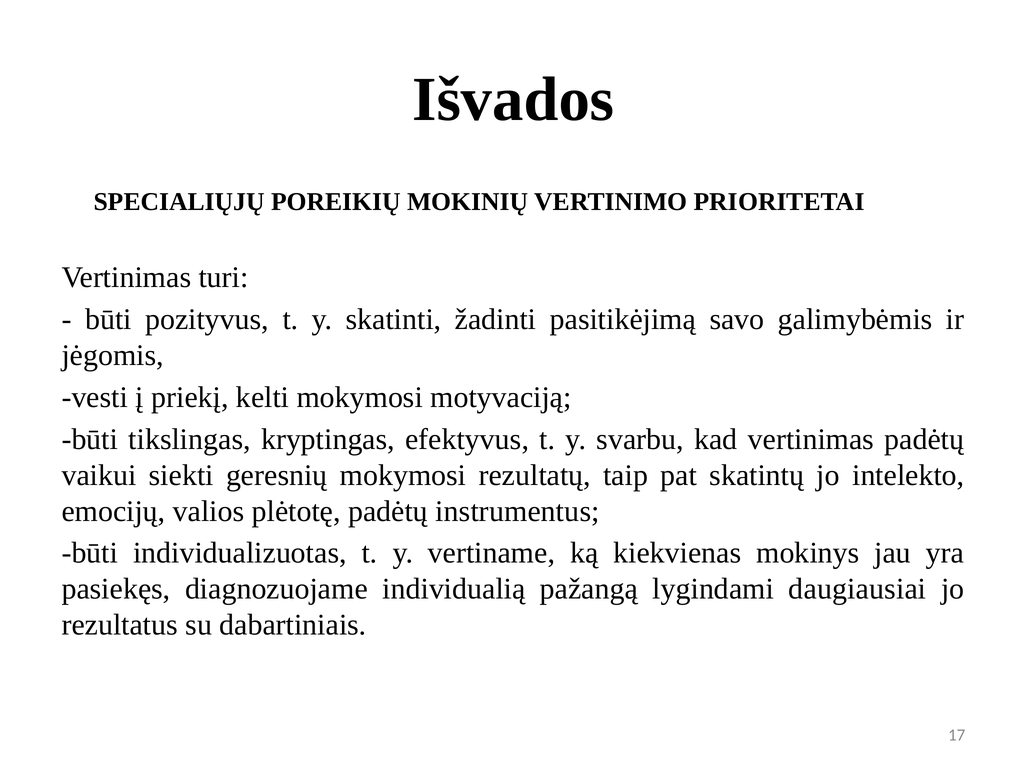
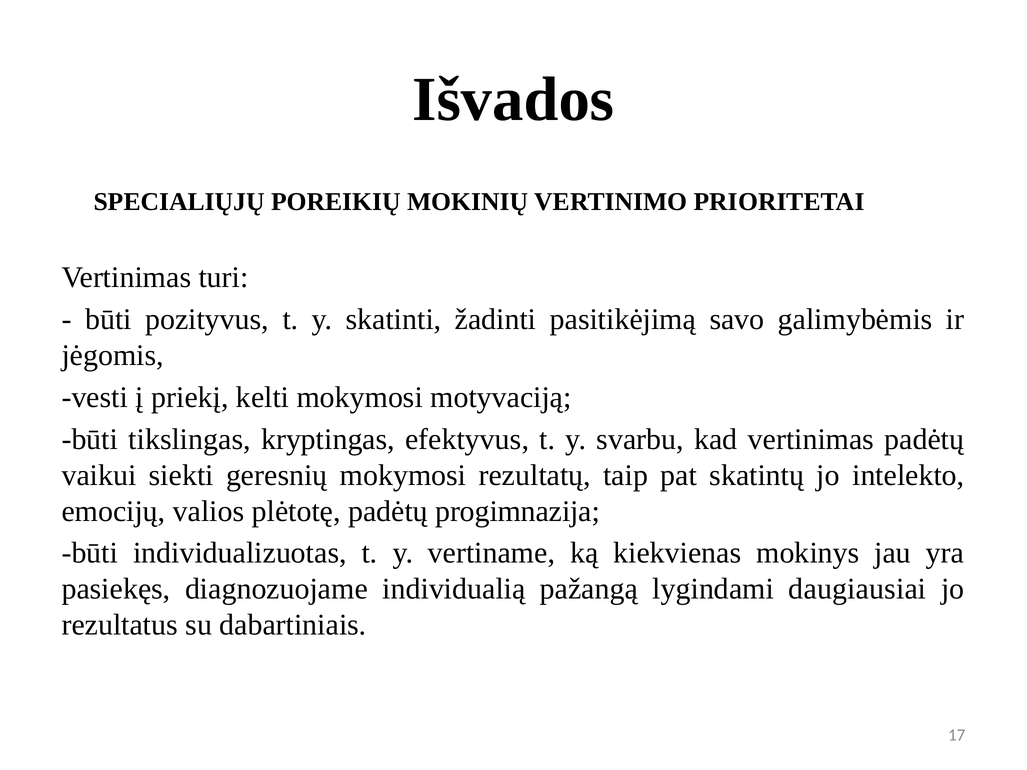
instrumentus: instrumentus -> progimnazija
